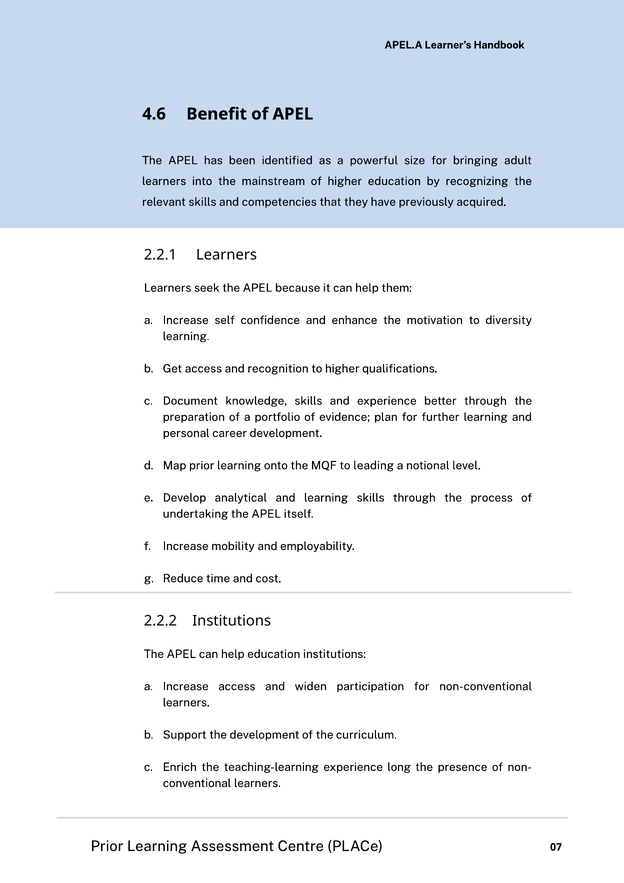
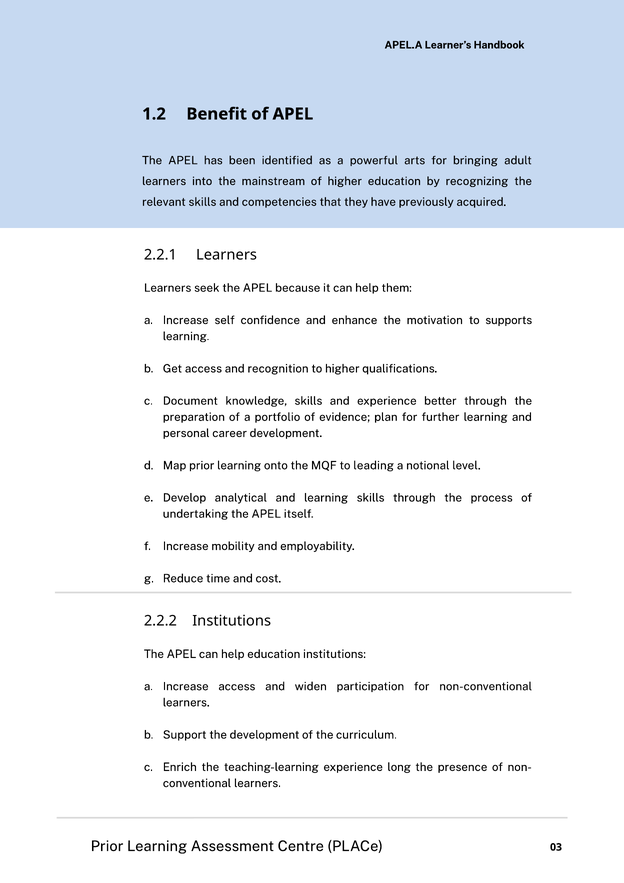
4.6: 4.6 -> 1.2
size: size -> arts
diversity: diversity -> supports
07: 07 -> 03
